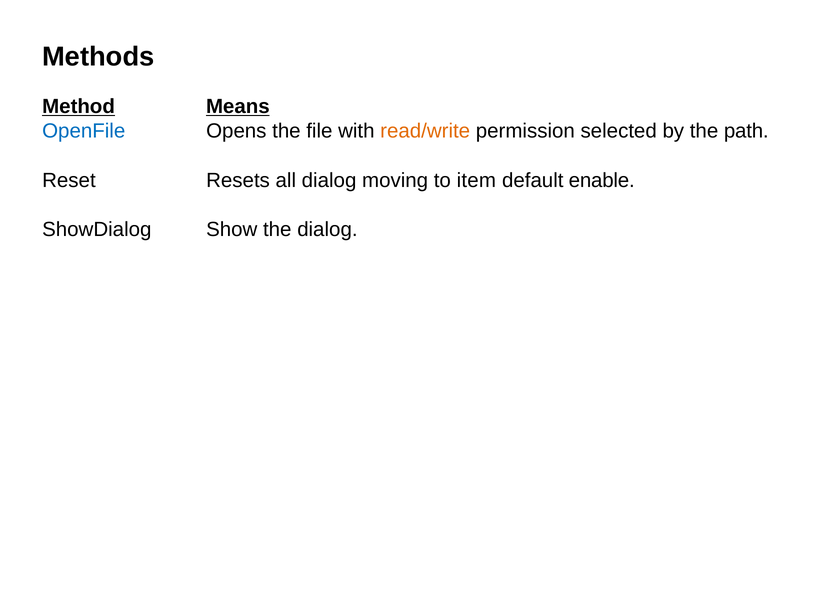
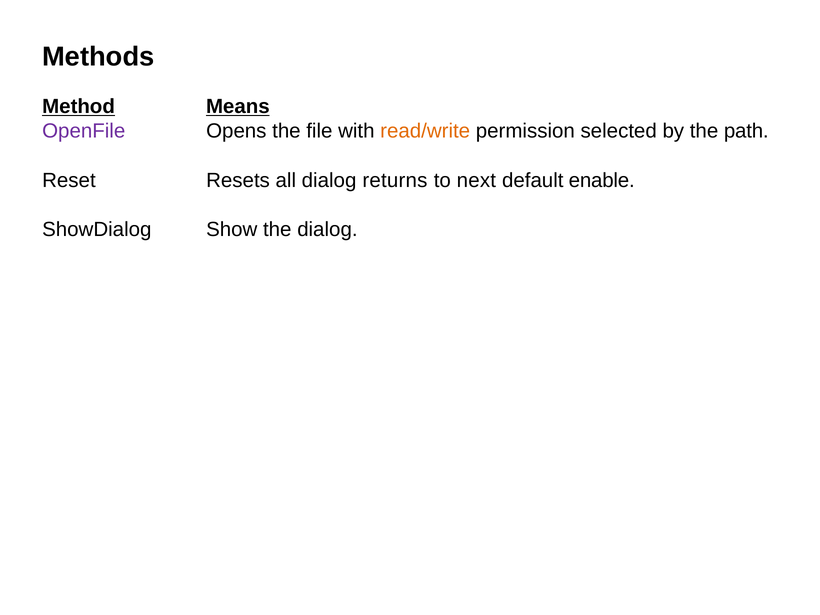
OpenFile colour: blue -> purple
moving: moving -> returns
item: item -> next
